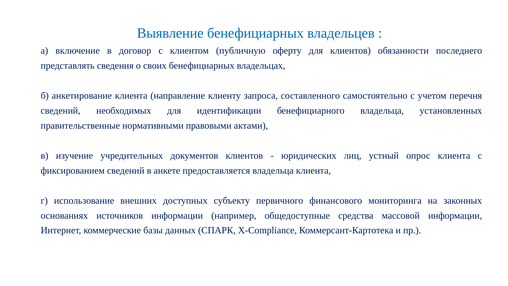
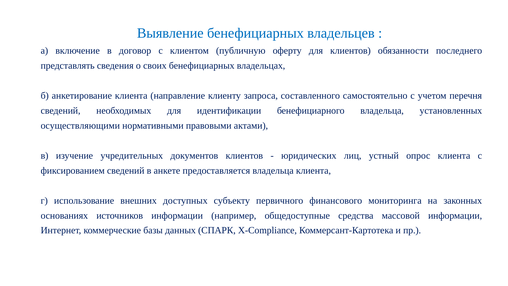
правительственные: правительственные -> осуществляющими
